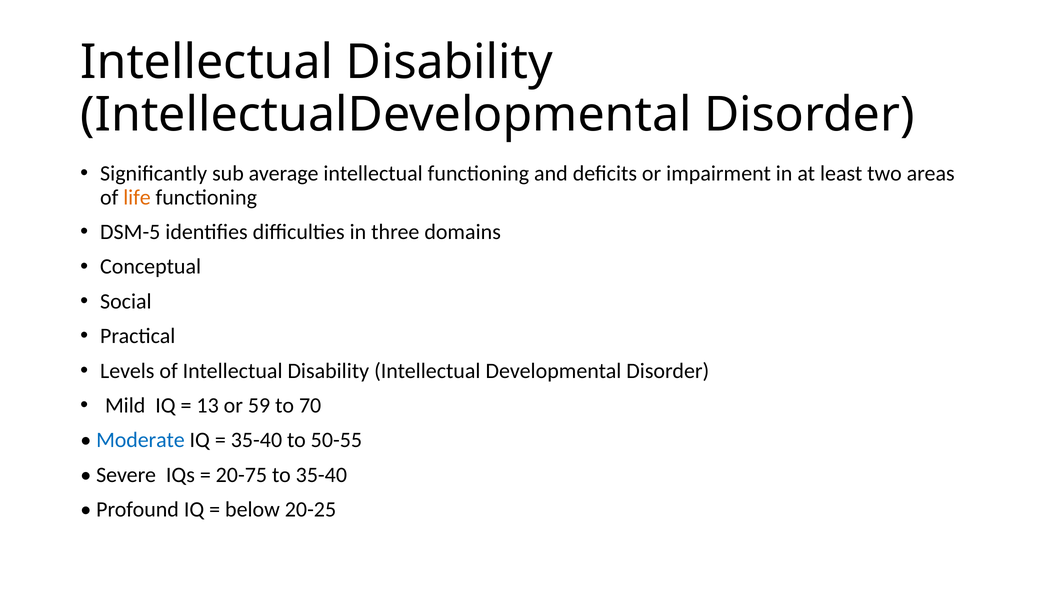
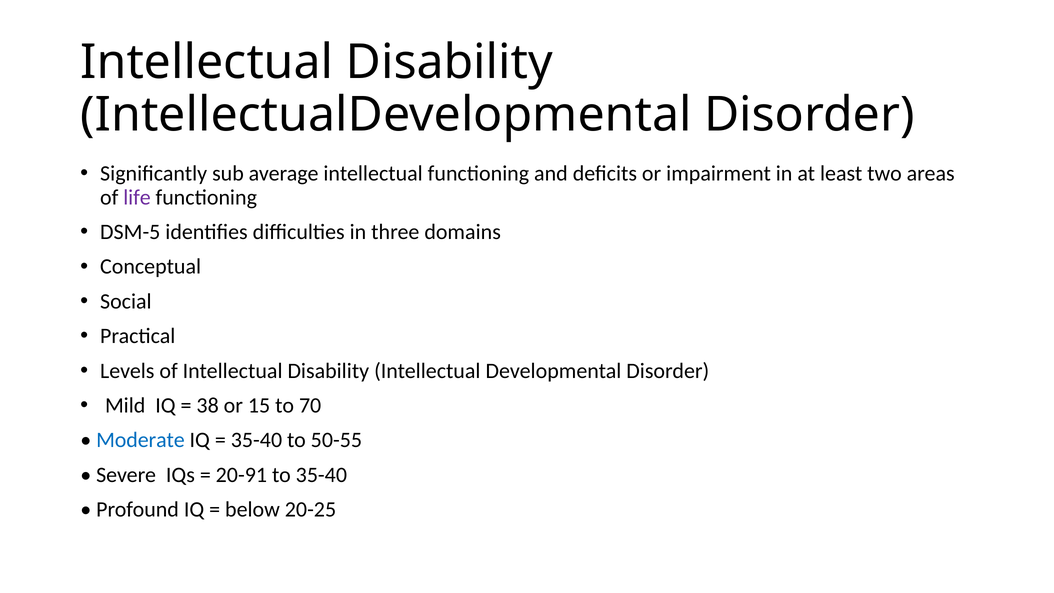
life colour: orange -> purple
13: 13 -> 38
59: 59 -> 15
20-75: 20-75 -> 20-91
